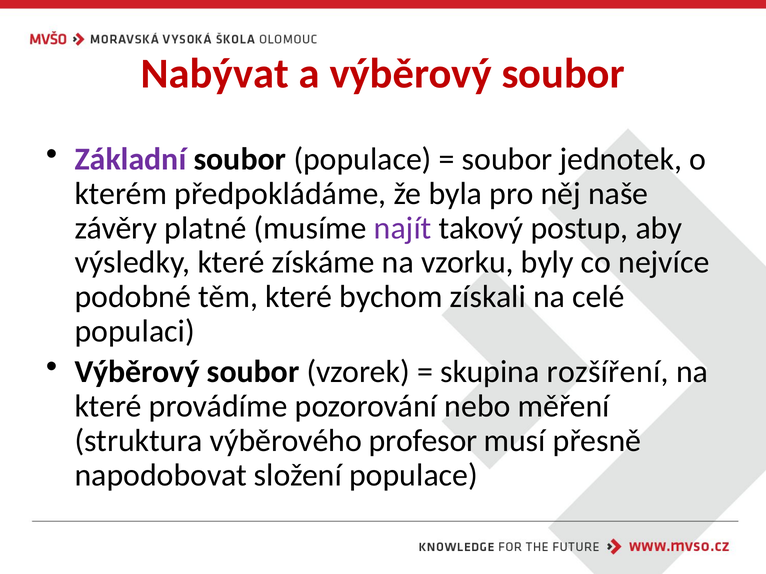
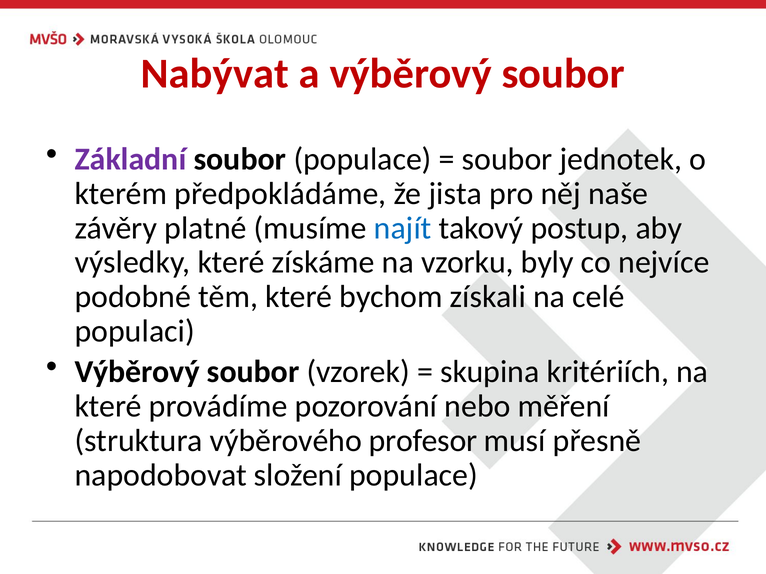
byla: byla -> jista
najít colour: purple -> blue
rozšíření: rozšíření -> kritériích
